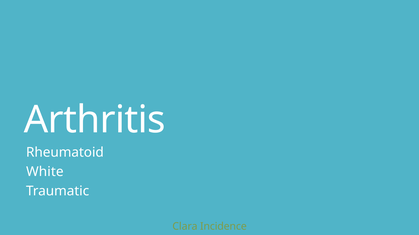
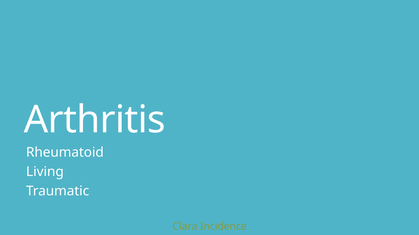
White: White -> Living
